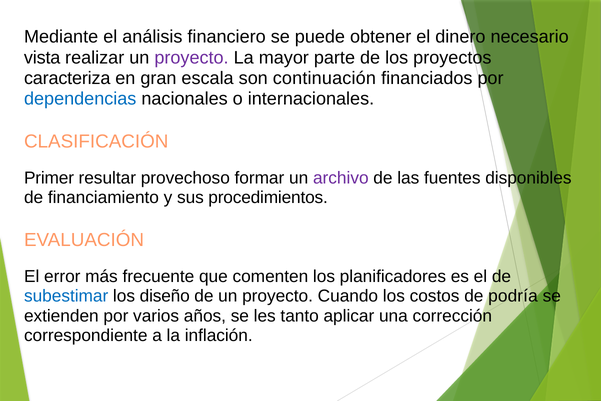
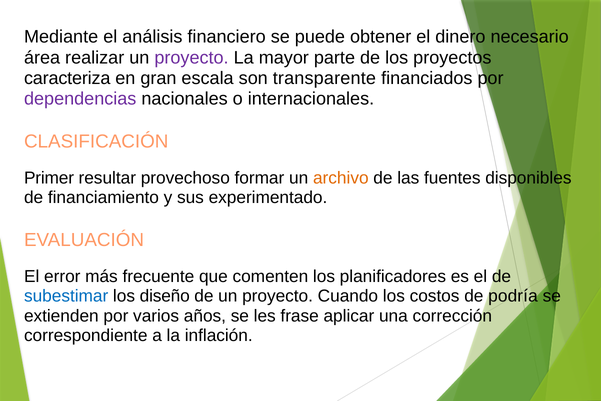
vista: vista -> área
continuación: continuación -> transparente
dependencias colour: blue -> purple
archivo colour: purple -> orange
procedimientos: procedimientos -> experimentado
tanto: tanto -> frase
